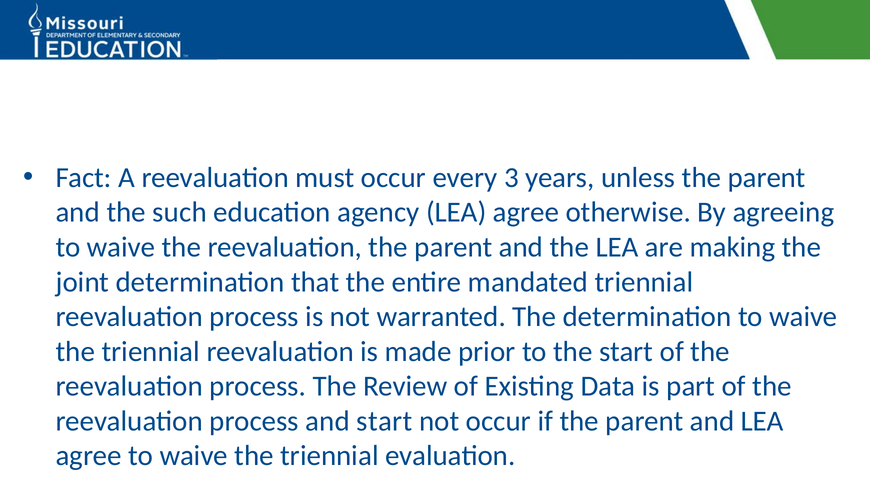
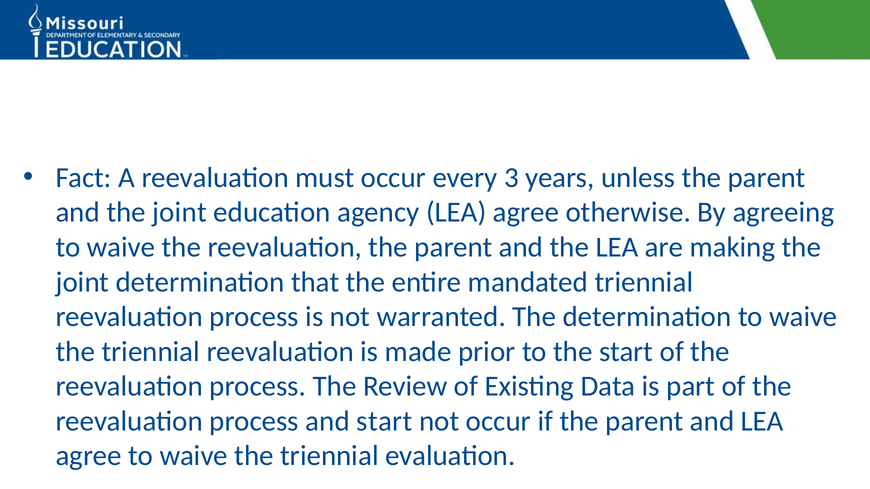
and the such: such -> joint
